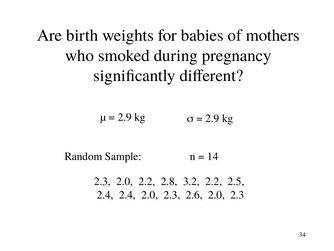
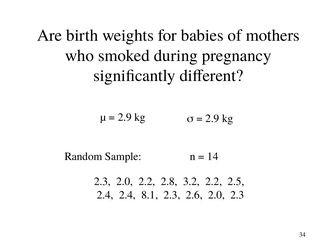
2.4 2.0: 2.0 -> 8.1
